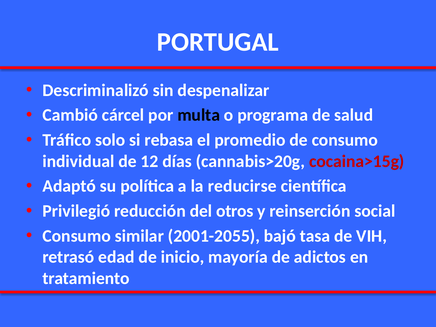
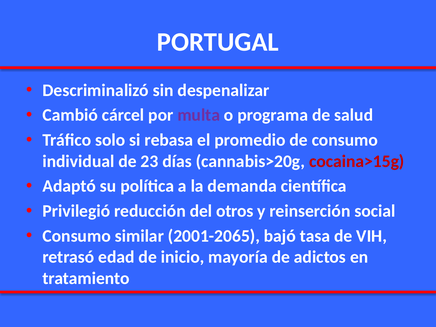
multa colour: black -> purple
12: 12 -> 23
reducirse: reducirse -> demanda
2001-2055: 2001-2055 -> 2001-2065
